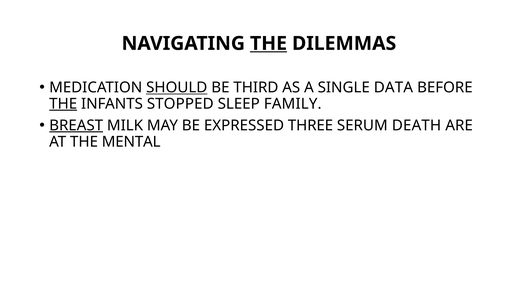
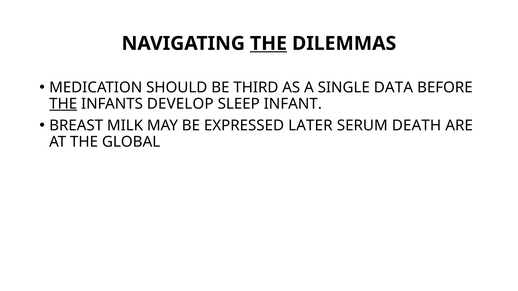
SHOULD underline: present -> none
STOPPED: STOPPED -> DEVELOP
FAMILY: FAMILY -> INFANT
BREAST underline: present -> none
THREE: THREE -> LATER
MENTAL: MENTAL -> GLOBAL
